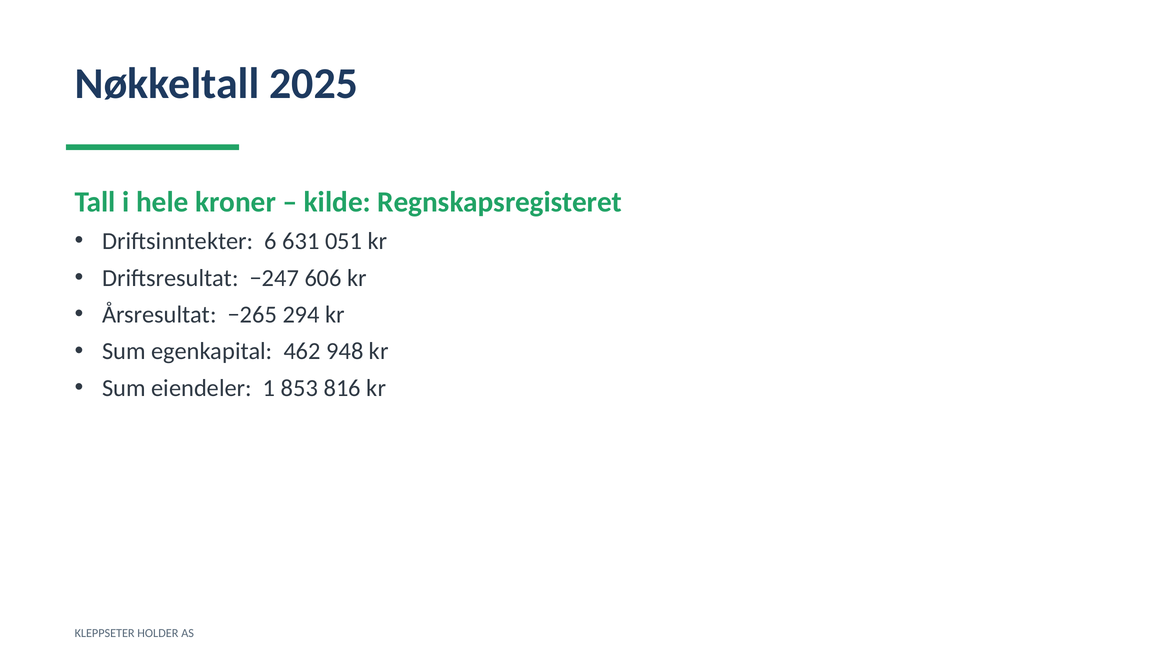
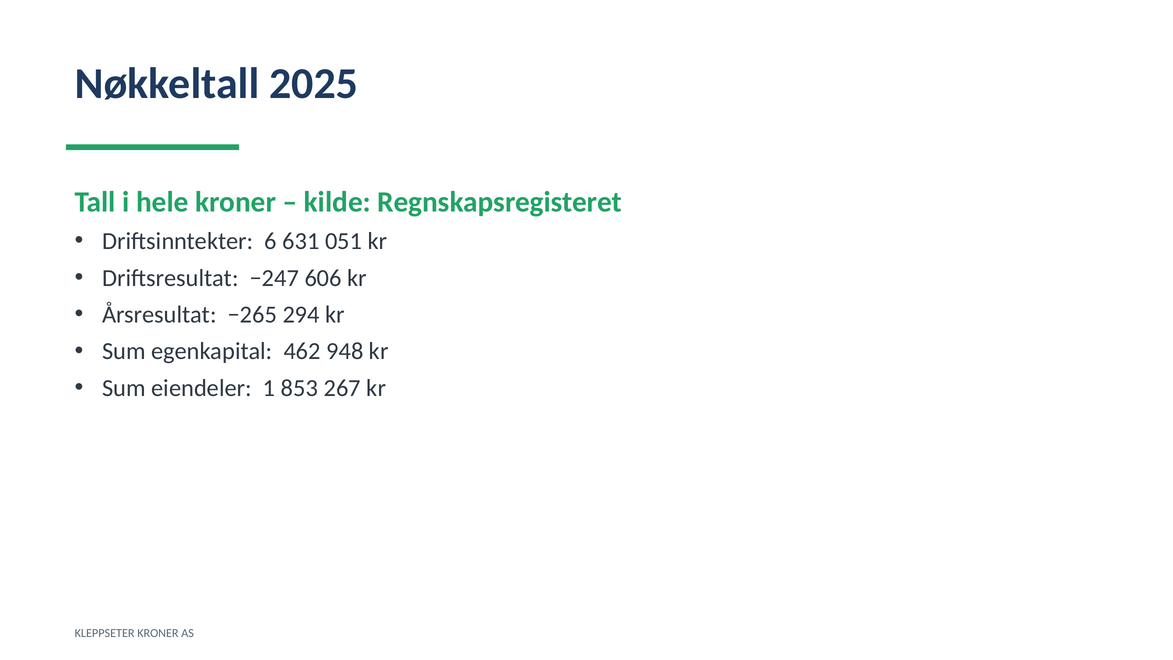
816: 816 -> 267
KLEPPSETER HOLDER: HOLDER -> KRONER
